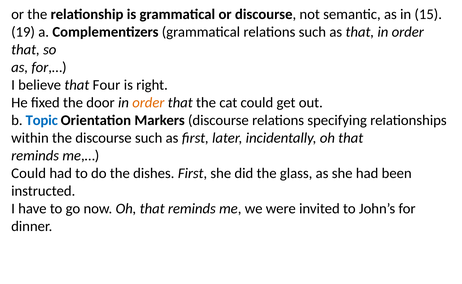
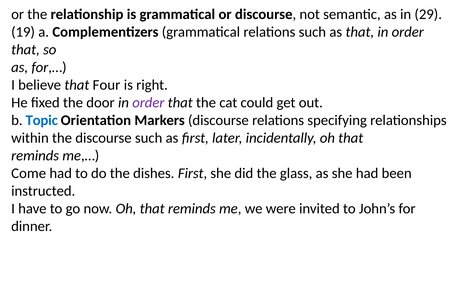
15: 15 -> 29
order at (148, 103) colour: orange -> purple
Could at (29, 173): Could -> Come
